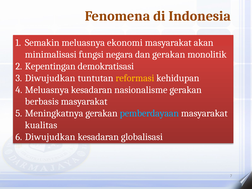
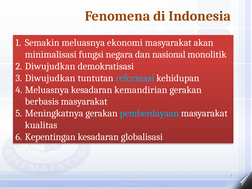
dan gerakan: gerakan -> nasional
Kepentingan at (50, 66): Kepentingan -> Diwujudkan
reformasi colour: yellow -> light blue
nasionalisme: nasionalisme -> kemandirian
Diwujudkan at (50, 137): Diwujudkan -> Kepentingan
